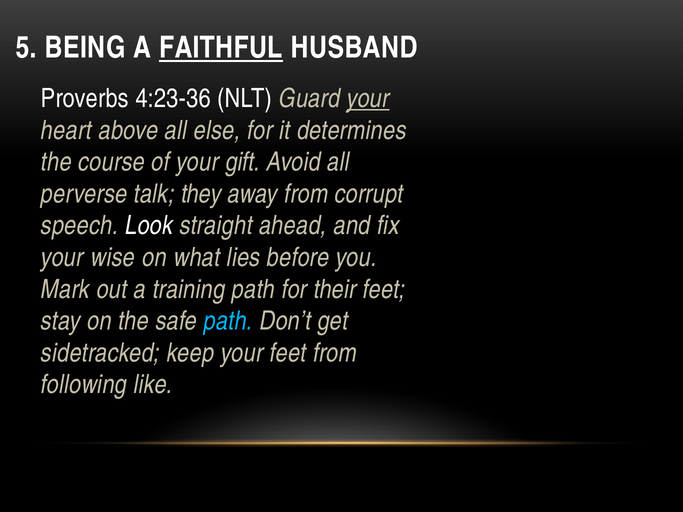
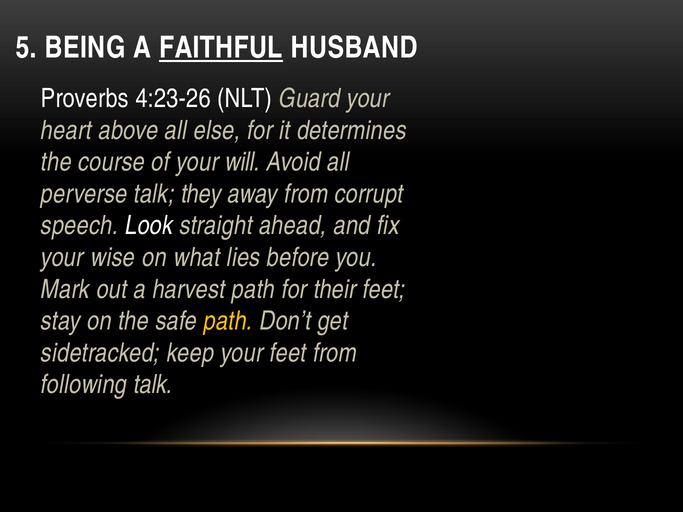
4:23-36: 4:23-36 -> 4:23-26
your at (368, 99) underline: present -> none
gift: gift -> will
training: training -> harvest
path at (228, 321) colour: light blue -> yellow
following like: like -> talk
